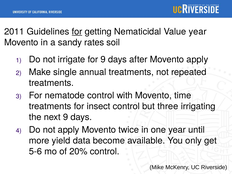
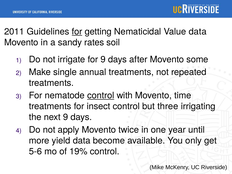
Value year: year -> data
Movento apply: apply -> some
control at (101, 96) underline: none -> present
20%: 20% -> 19%
